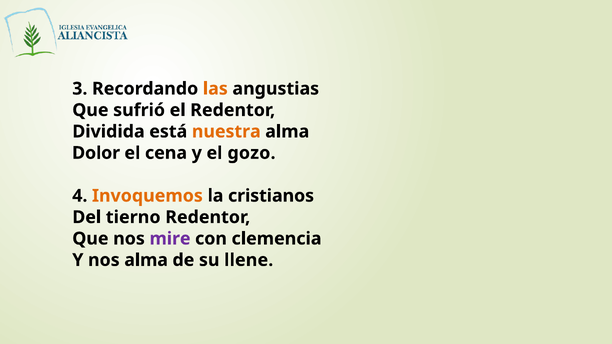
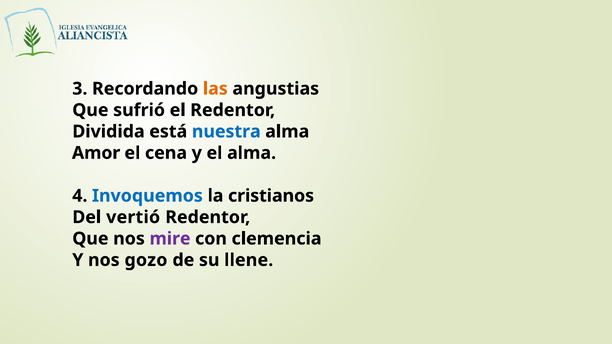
nuestra colour: orange -> blue
Dolor: Dolor -> Amor
el gozo: gozo -> alma
Invoquemos colour: orange -> blue
tierno: tierno -> vertió
nos alma: alma -> gozo
